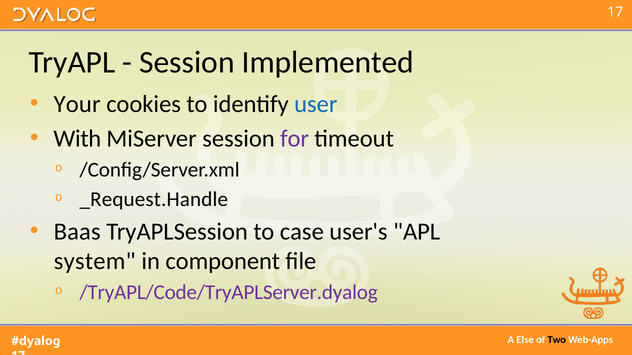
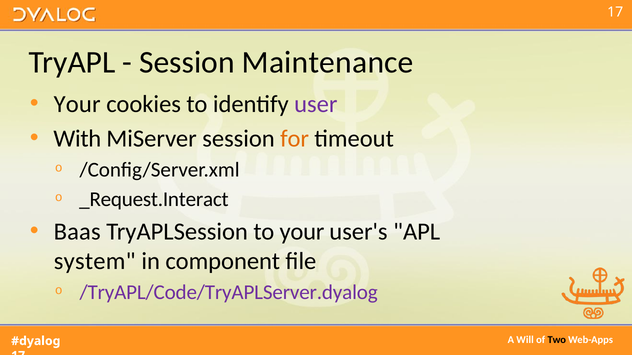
Implemented: Implemented -> Maintenance
user colour: blue -> purple
for colour: purple -> orange
_Request.Handle: _Request.Handle -> _Request.Interact
to case: case -> your
Else: Else -> Will
